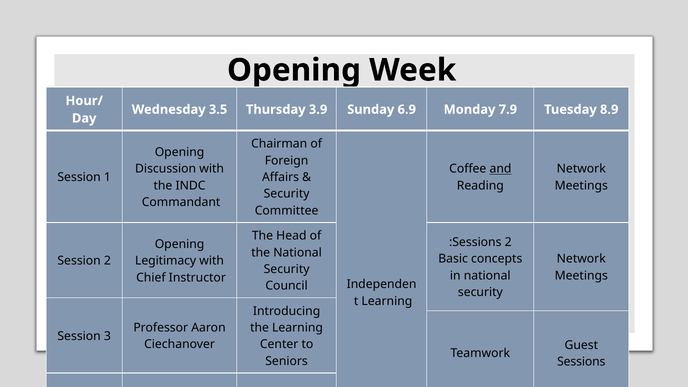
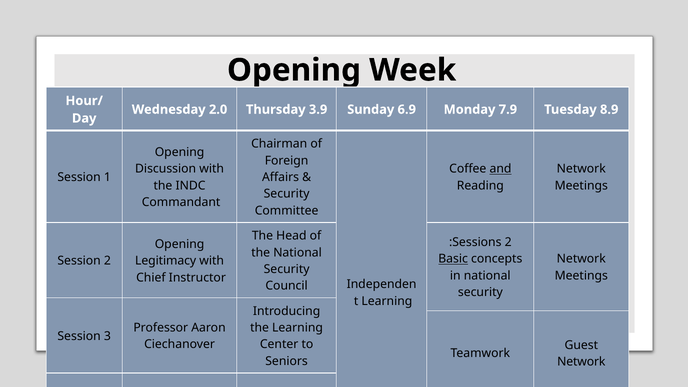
3.5: 3.5 -> 2.0
Basic underline: none -> present
Sessions at (581, 362): Sessions -> Network
